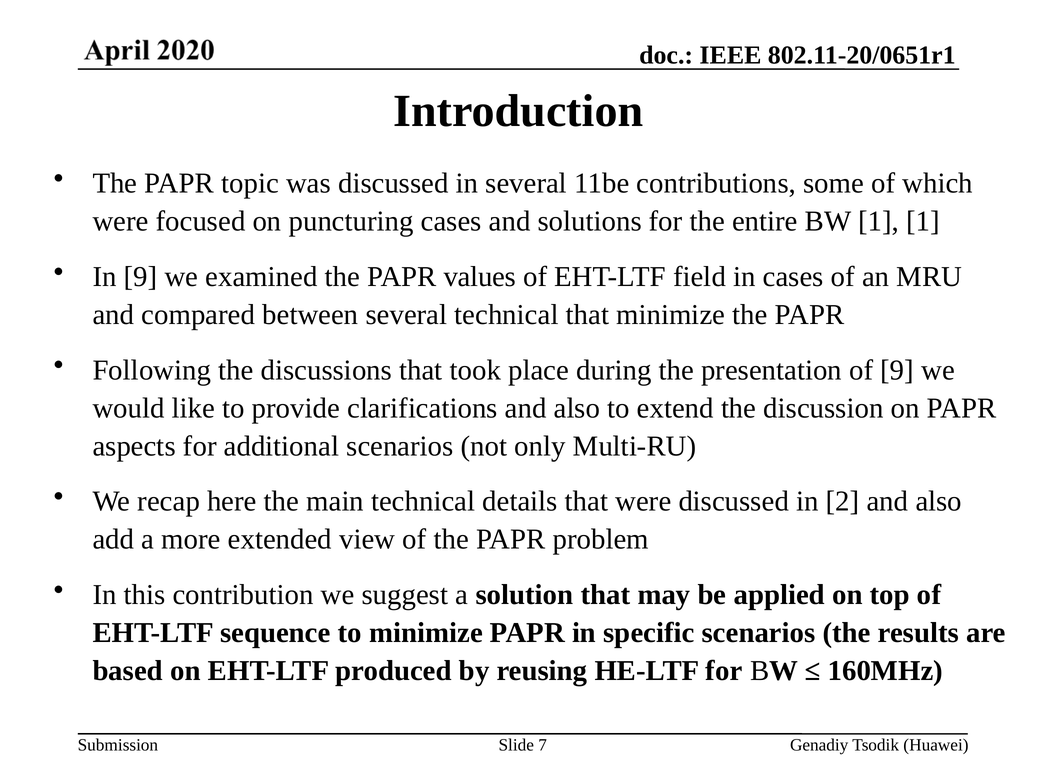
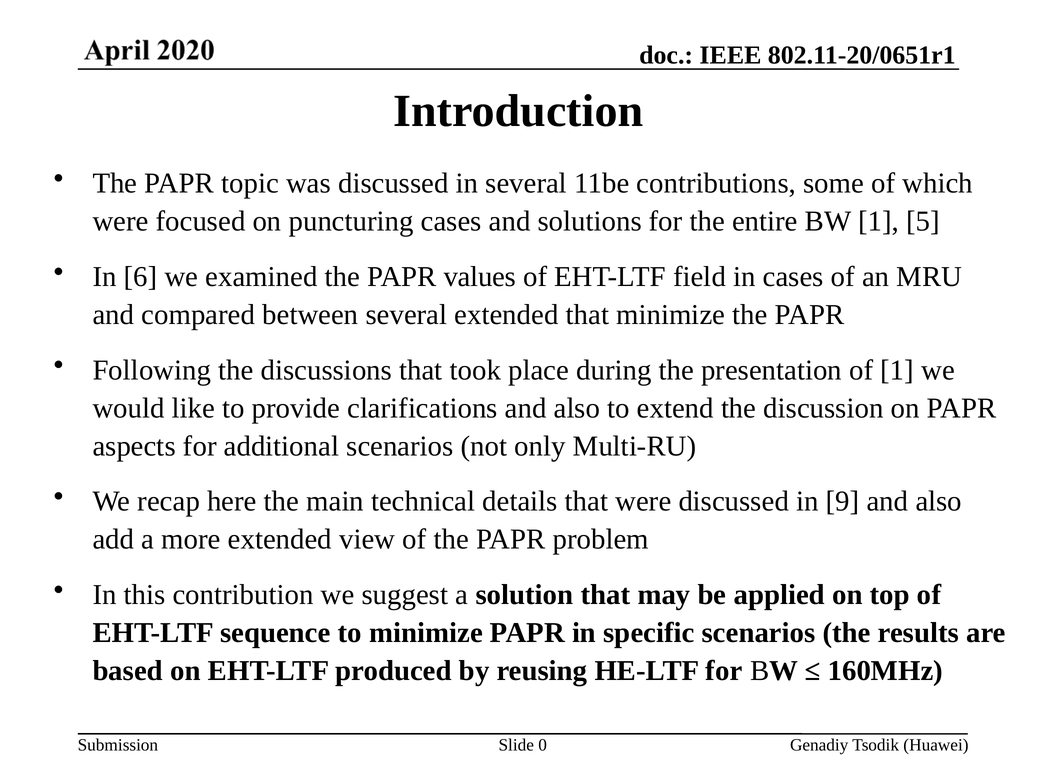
1 1: 1 -> 5
In 9: 9 -> 6
several technical: technical -> extended
of 9: 9 -> 1
2: 2 -> 9
7: 7 -> 0
